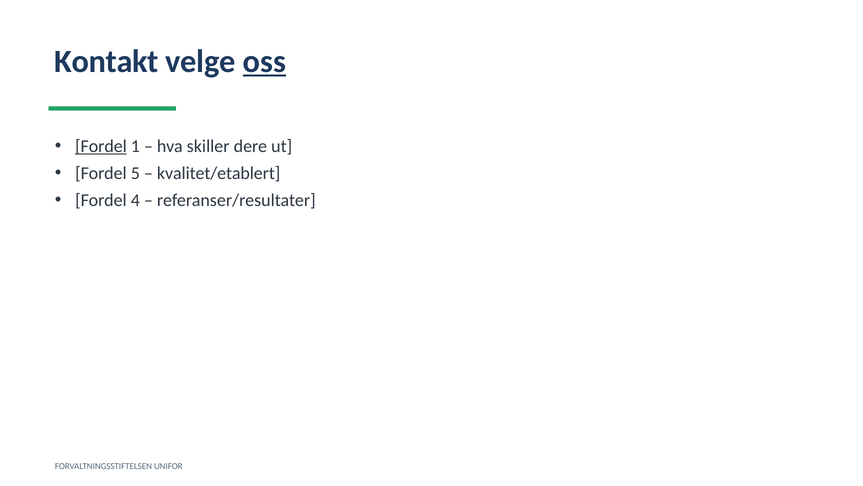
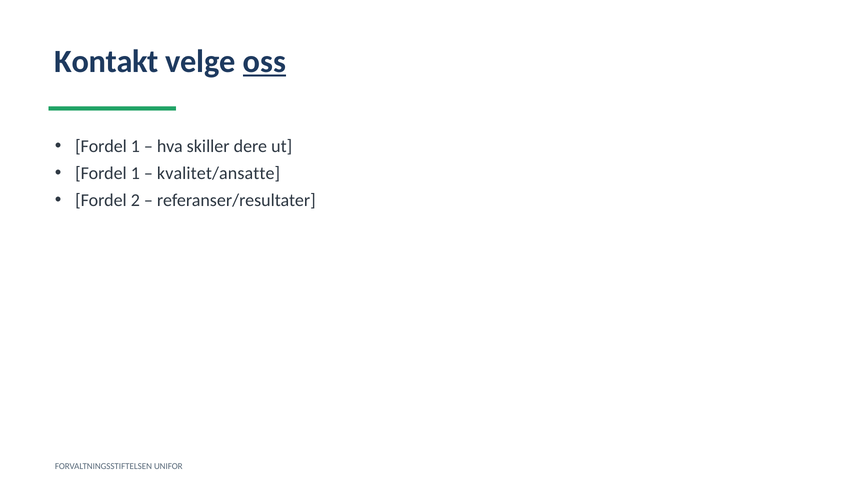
Fordel at (101, 146) underline: present -> none
5 at (135, 173): 5 -> 1
kvalitet/etablert: kvalitet/etablert -> kvalitet/ansatte
4: 4 -> 2
